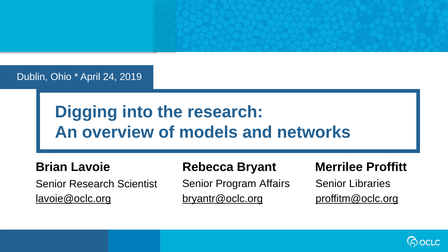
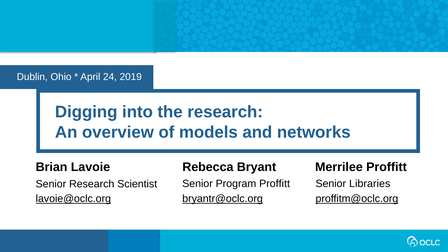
Program Affairs: Affairs -> Proffitt
